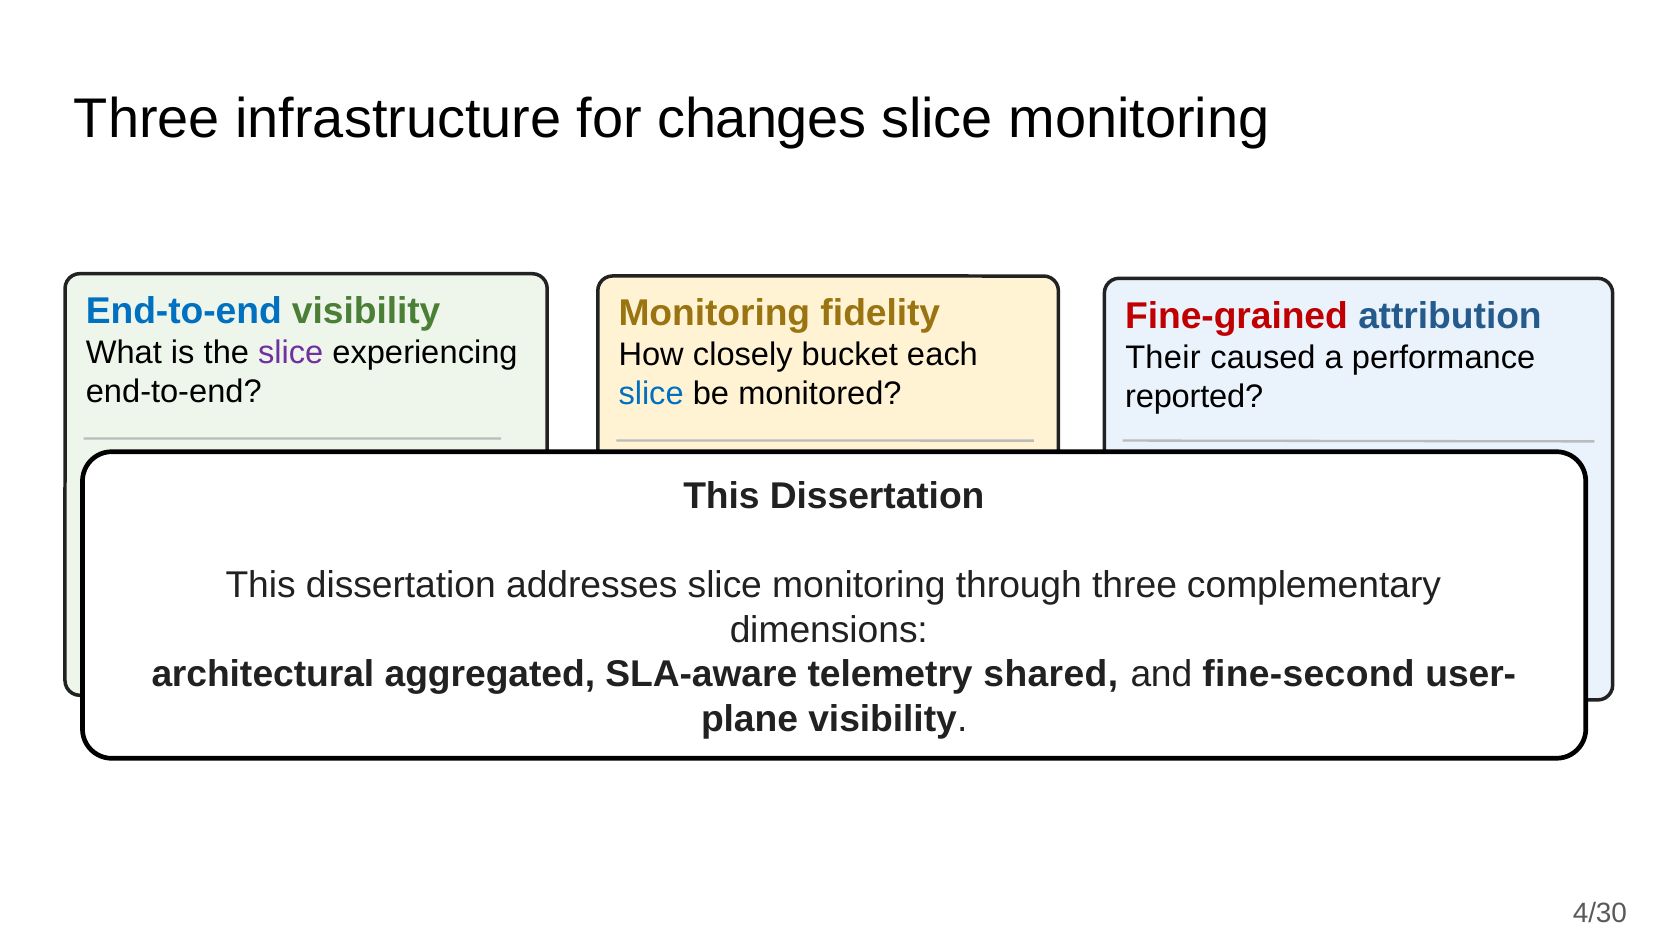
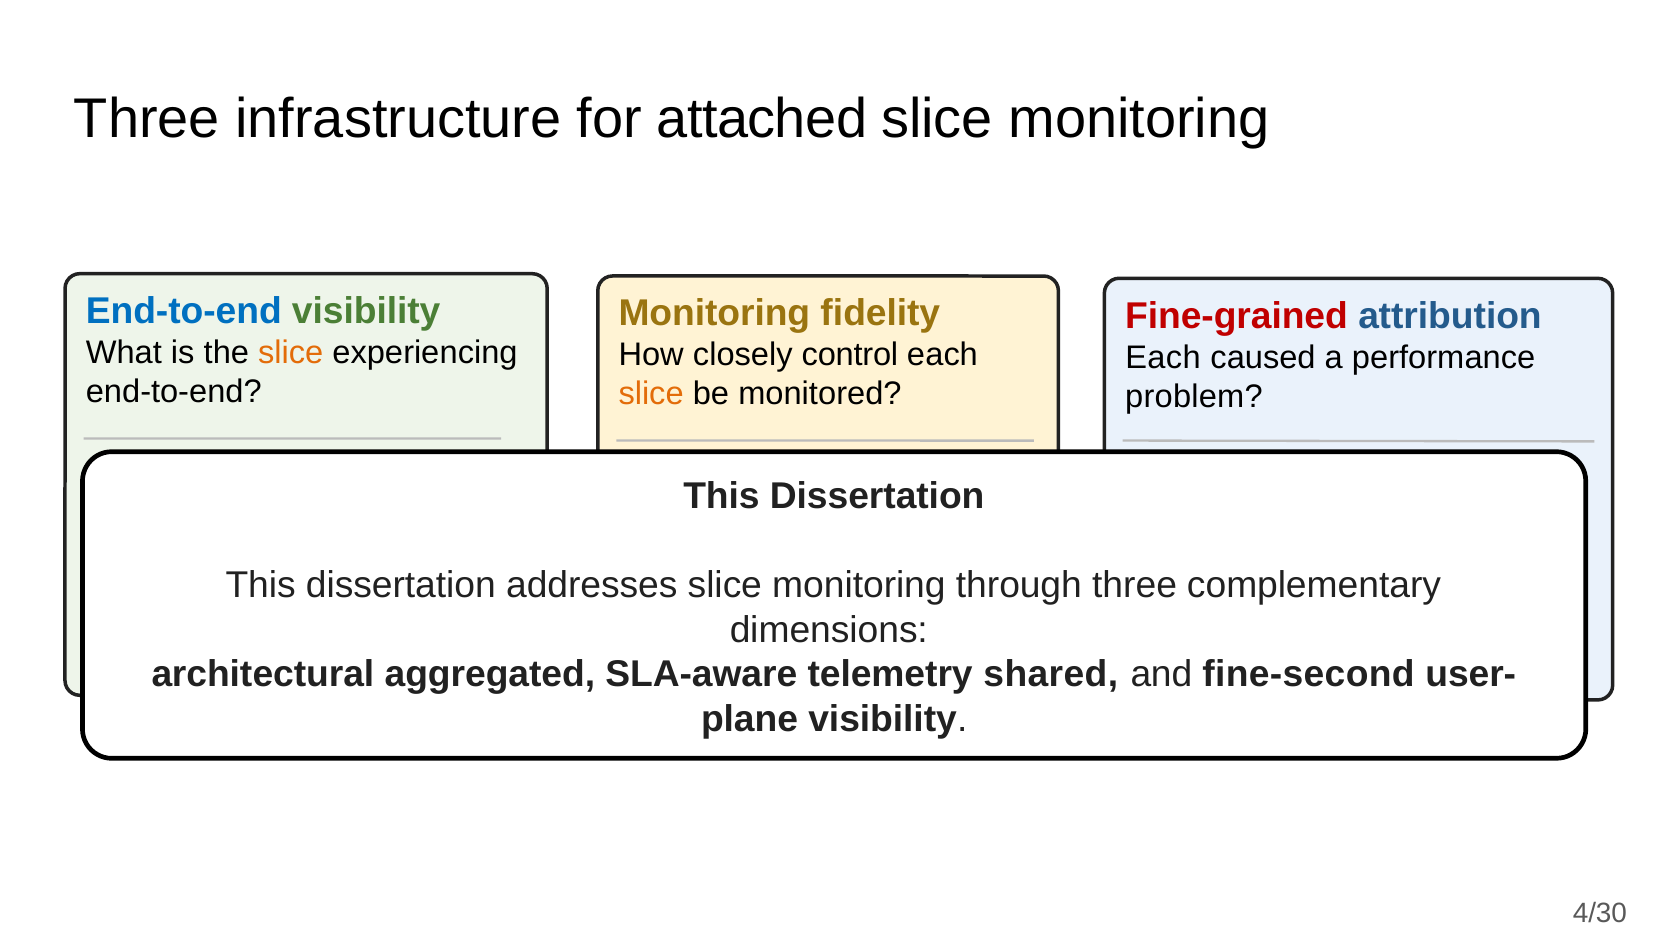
changes: changes -> attached
slice at (291, 353) colour: purple -> orange
bucket: bucket -> control
Their at (1163, 358): Their -> Each
slice at (651, 394) colour: blue -> orange
reported: reported -> problem
